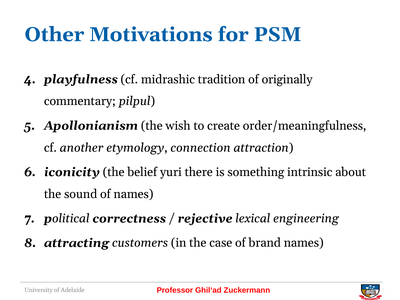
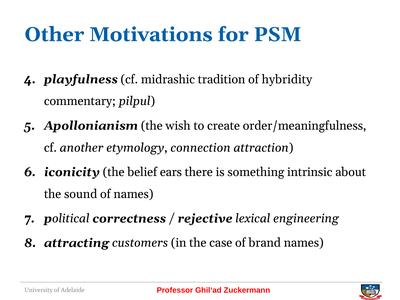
originally: originally -> hybridity
yuri: yuri -> ears
